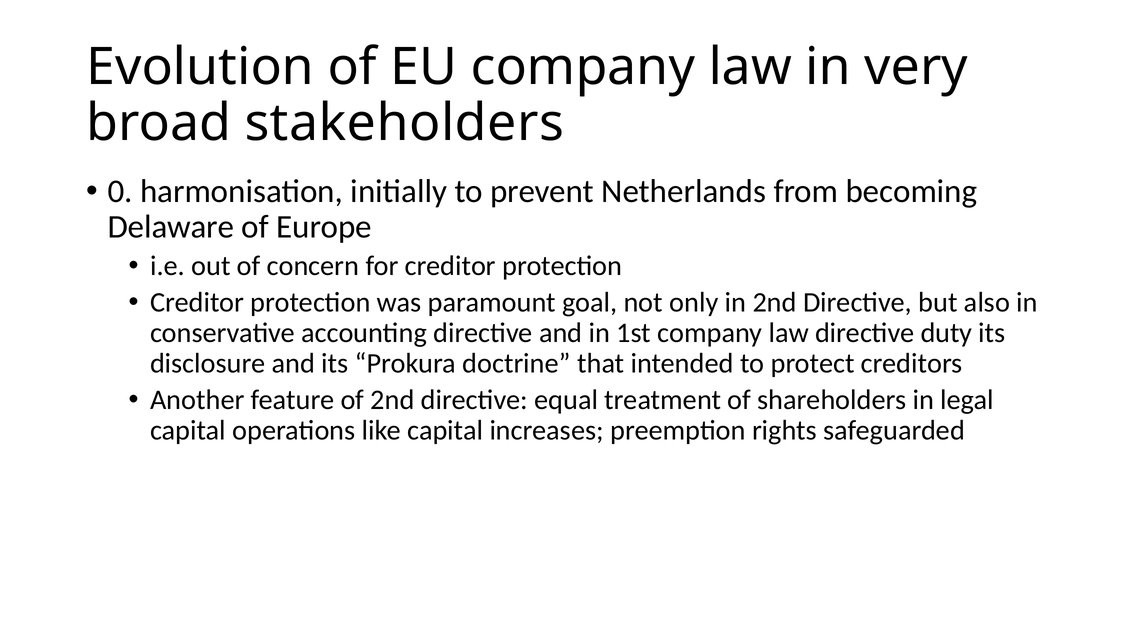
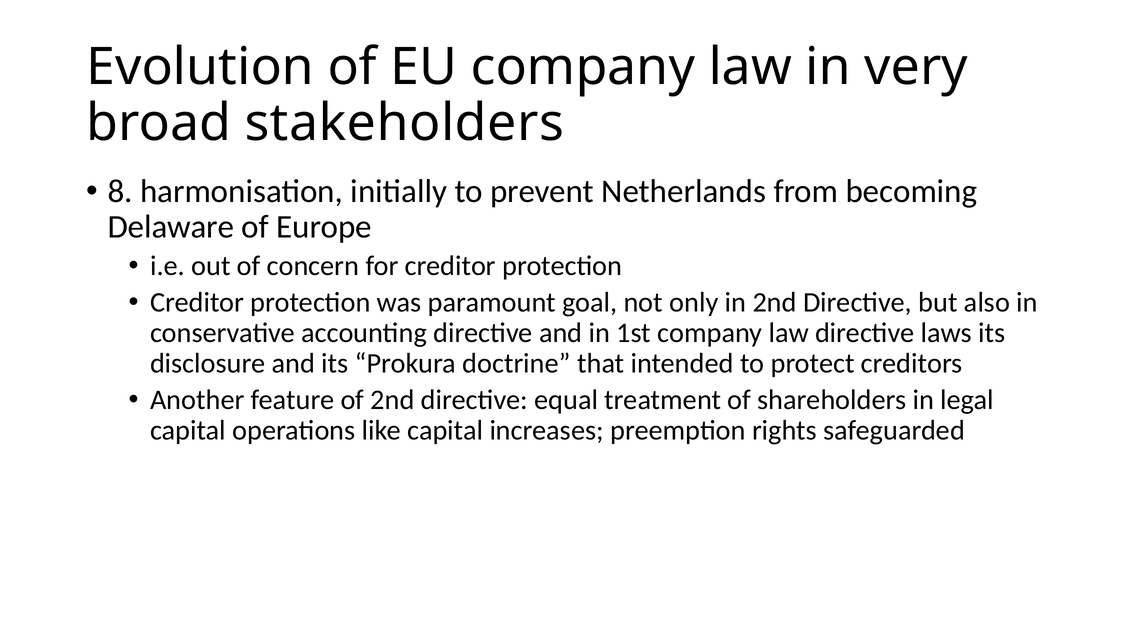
0: 0 -> 8
duty: duty -> laws
